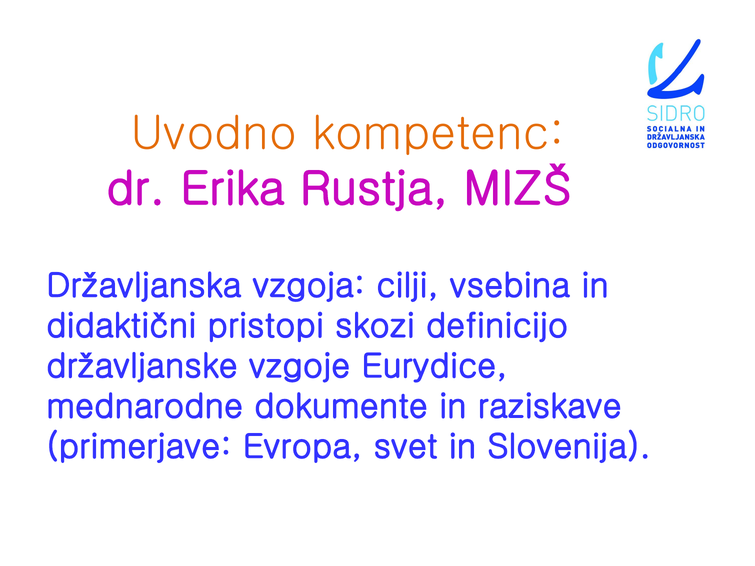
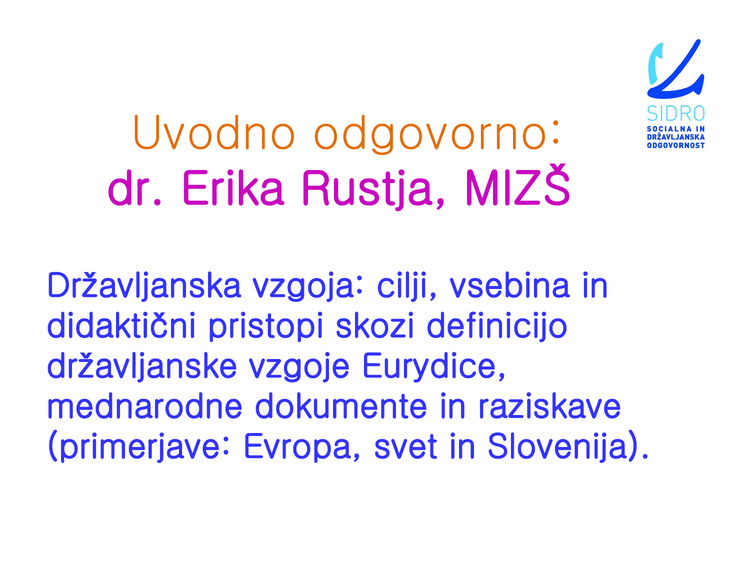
kompetenc: kompetenc -> odgovorno
